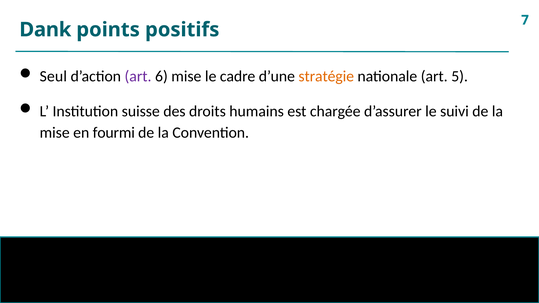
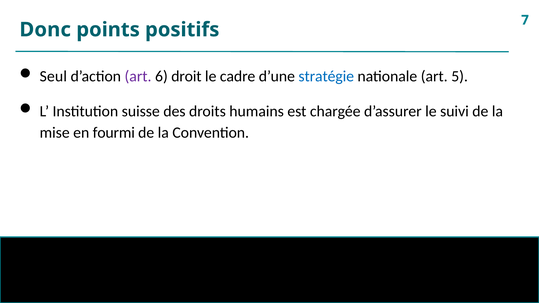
Dank: Dank -> Donc
6 mise: mise -> droit
stratégie colour: orange -> blue
